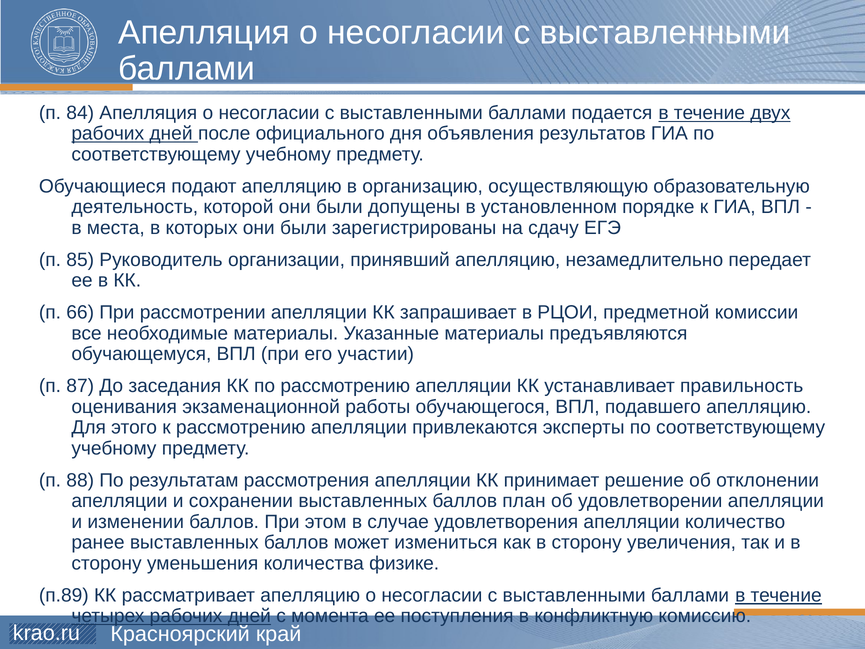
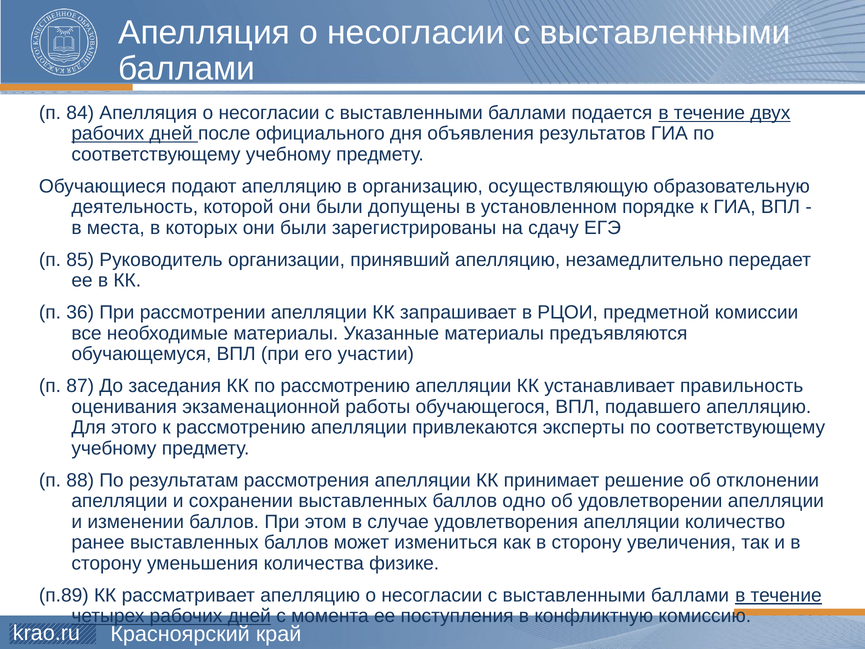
66: 66 -> 36
план: план -> одно
